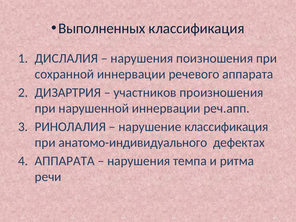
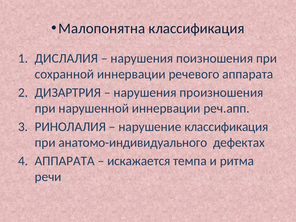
Выполненных: Выполненных -> Малопонятна
участников at (145, 93): участников -> нарушения
нарушения at (139, 161): нарушения -> искажается
